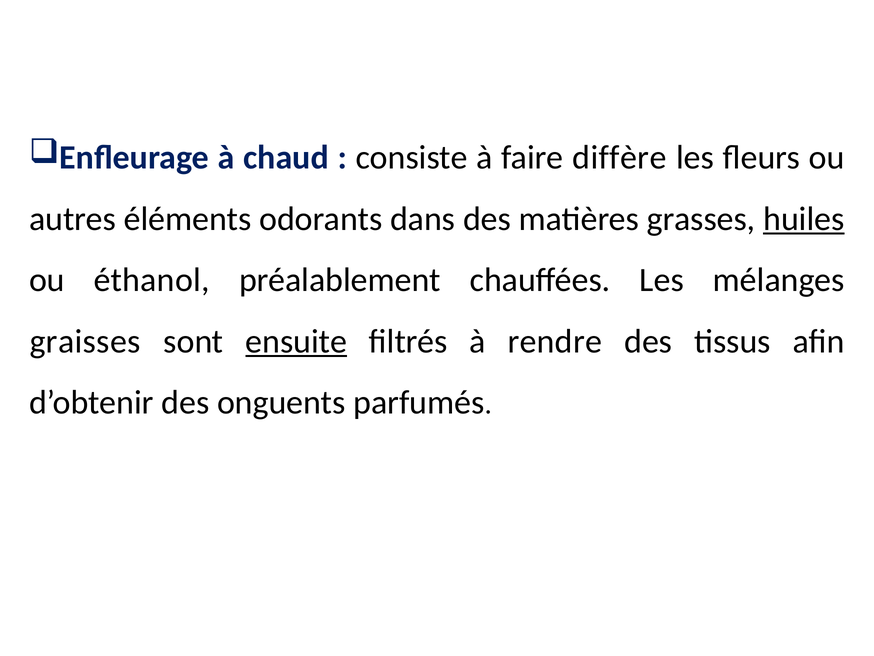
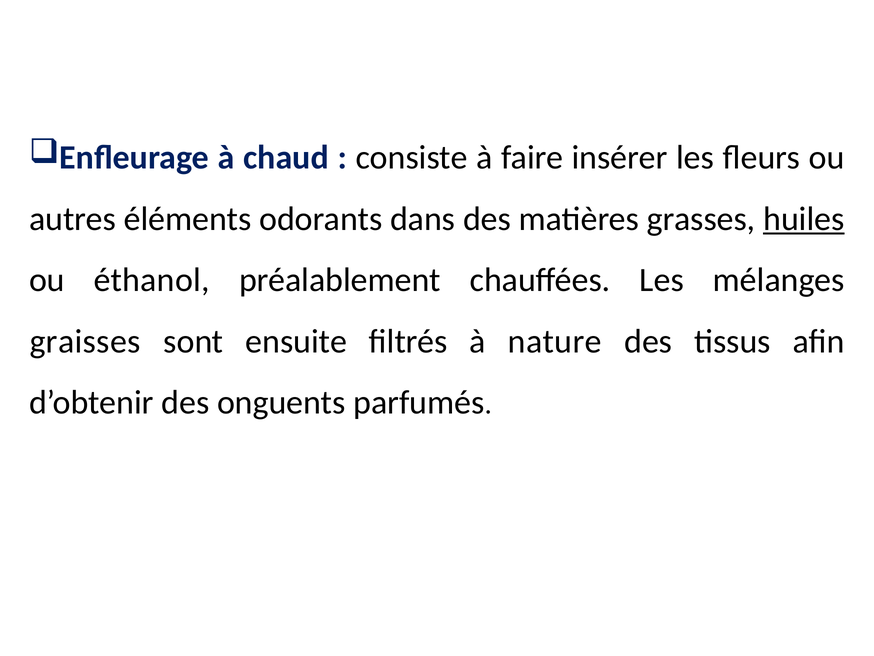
diffère: diffère -> insérer
ensuite underline: present -> none
rendre: rendre -> nature
